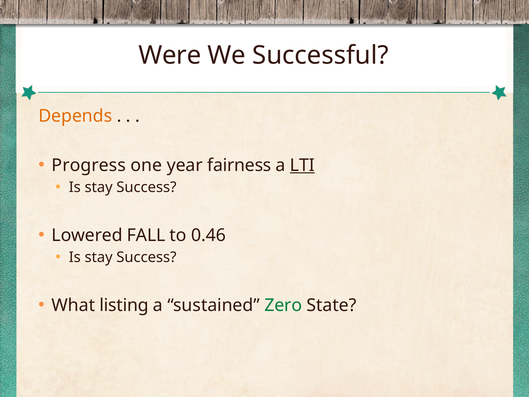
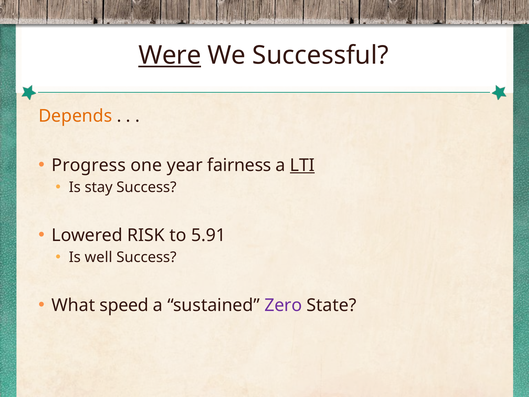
Were underline: none -> present
FALL: FALL -> RISK
0.46: 0.46 -> 5.91
stay at (99, 257): stay -> well
listing: listing -> speed
Zero colour: green -> purple
